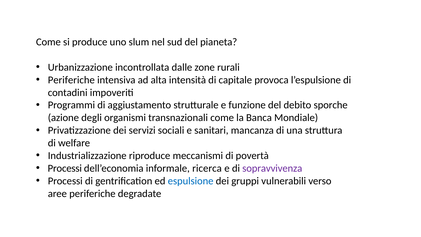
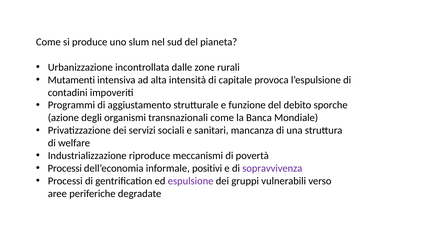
Periferiche at (71, 80): Periferiche -> Mutamenti
ricerca: ricerca -> positivi
espulsione colour: blue -> purple
